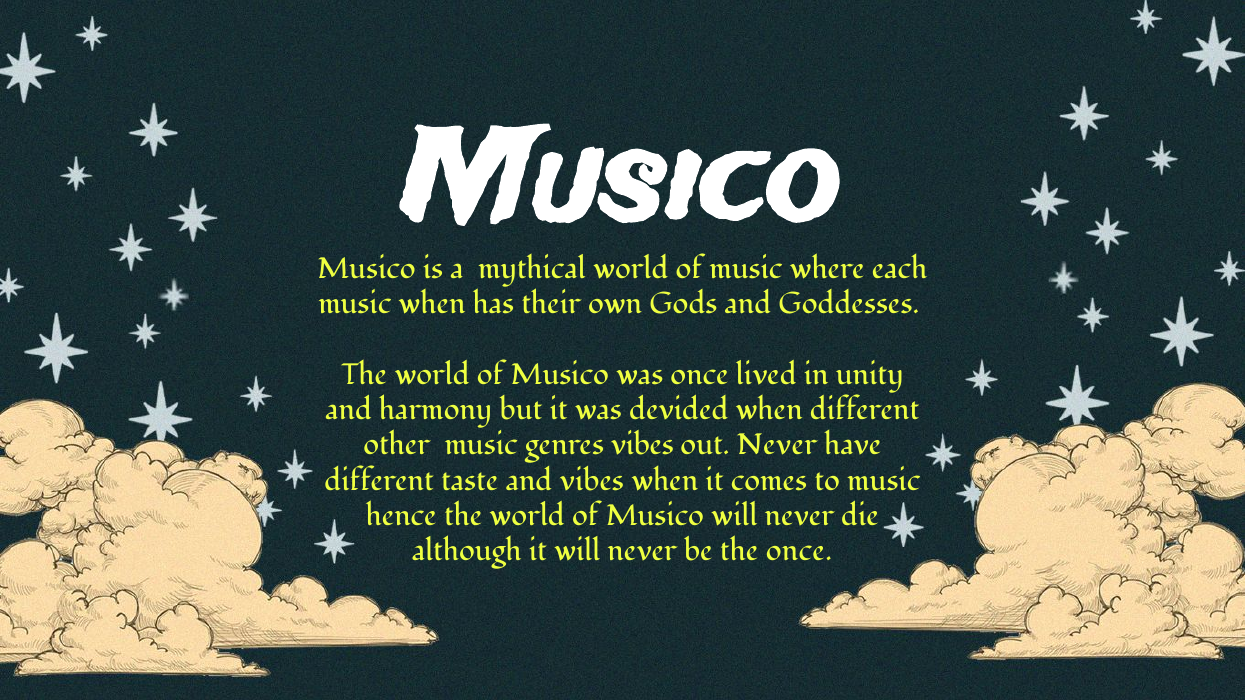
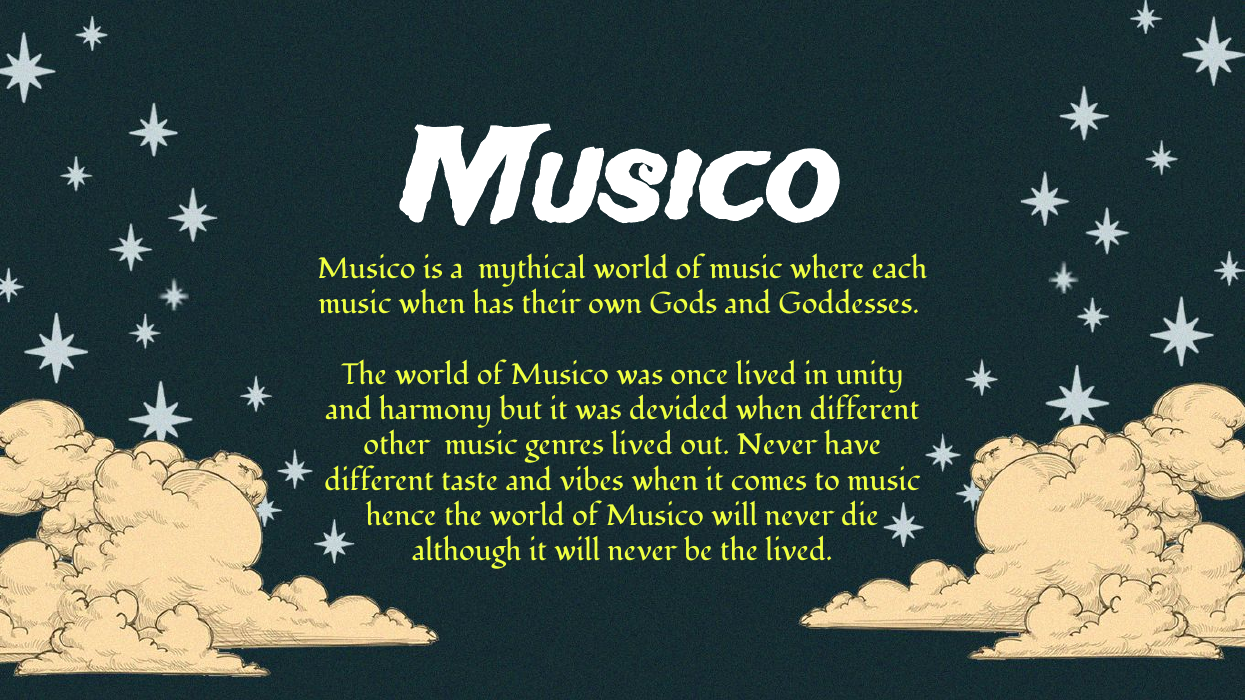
genres vibes: vibes -> lived
the once: once -> lived
